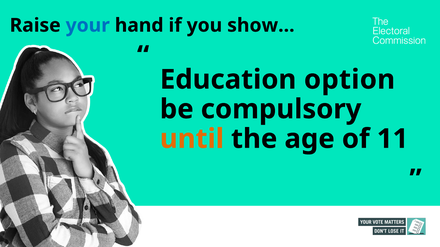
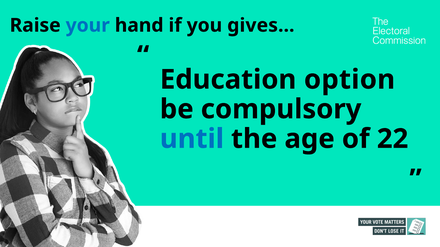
show…: show… -> gives…
until colour: orange -> blue
11: 11 -> 22
